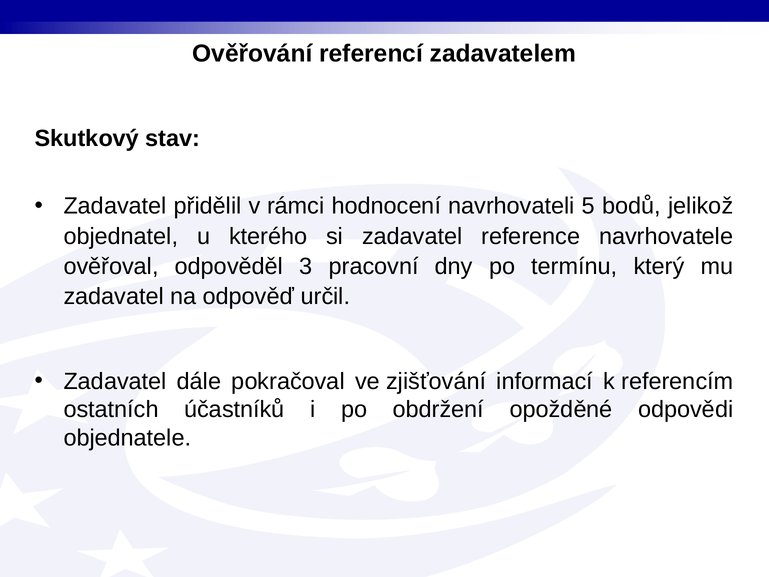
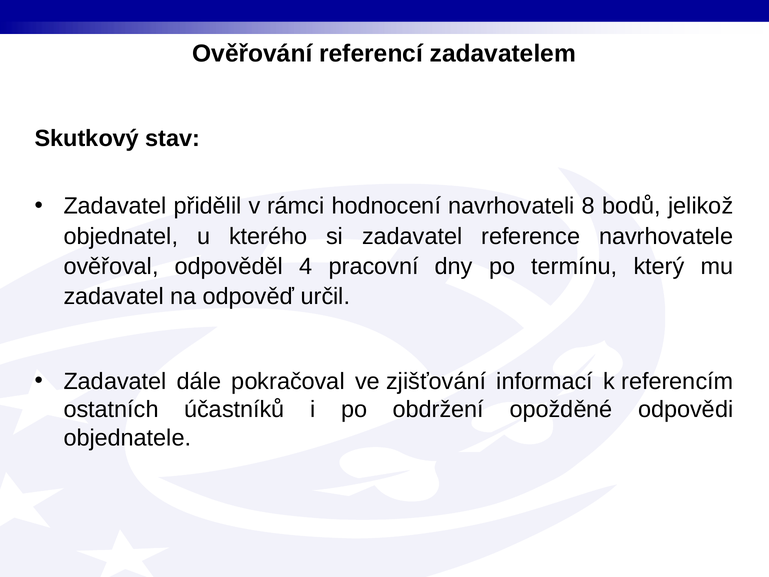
5: 5 -> 8
3: 3 -> 4
